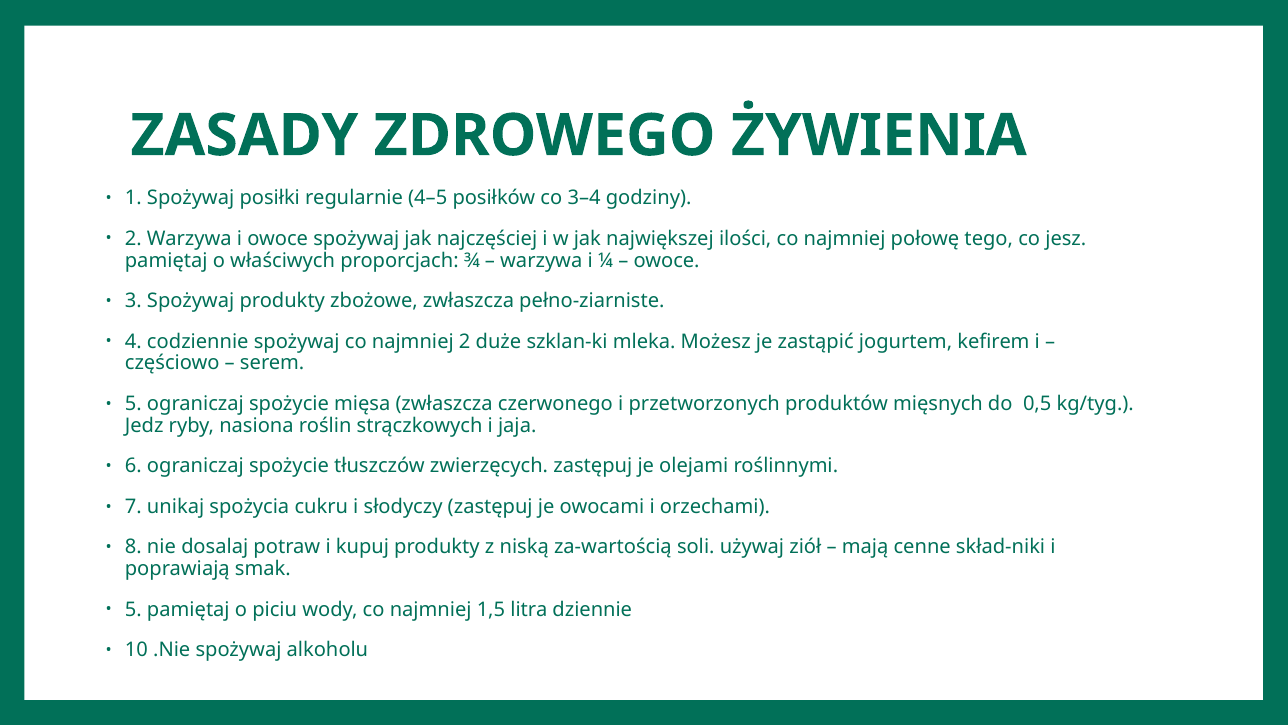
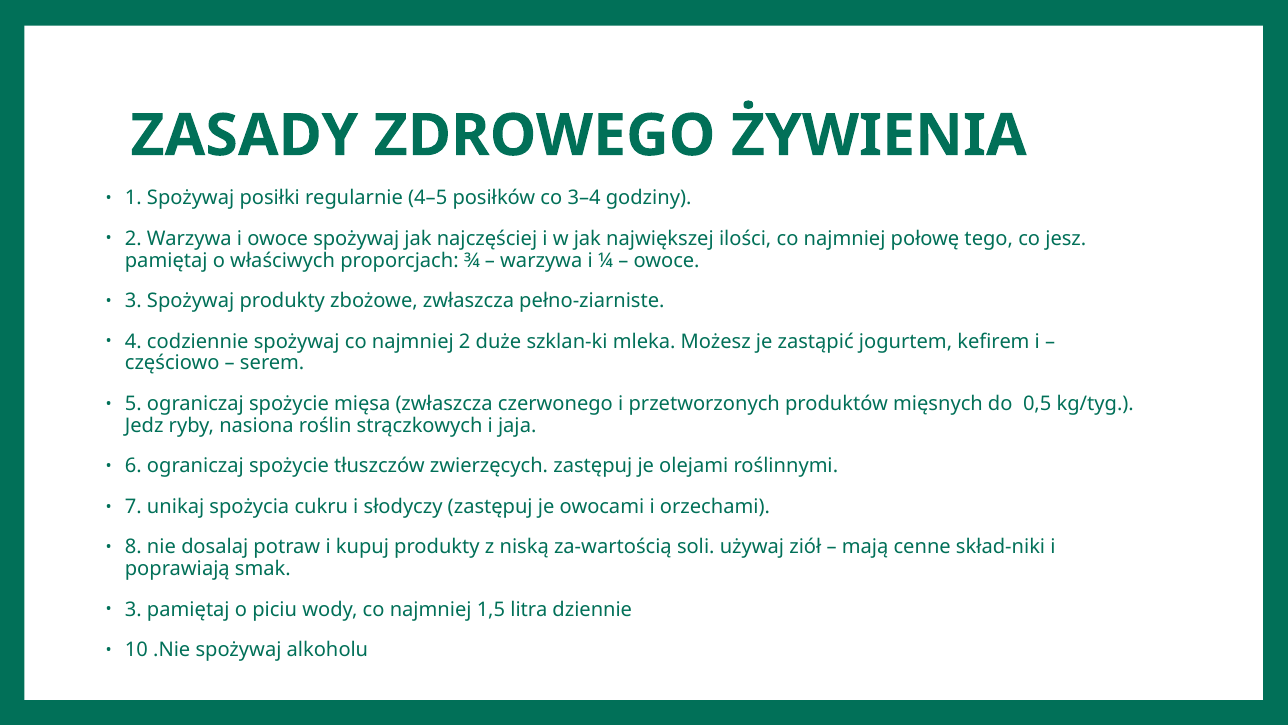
5 at (133, 609): 5 -> 3
